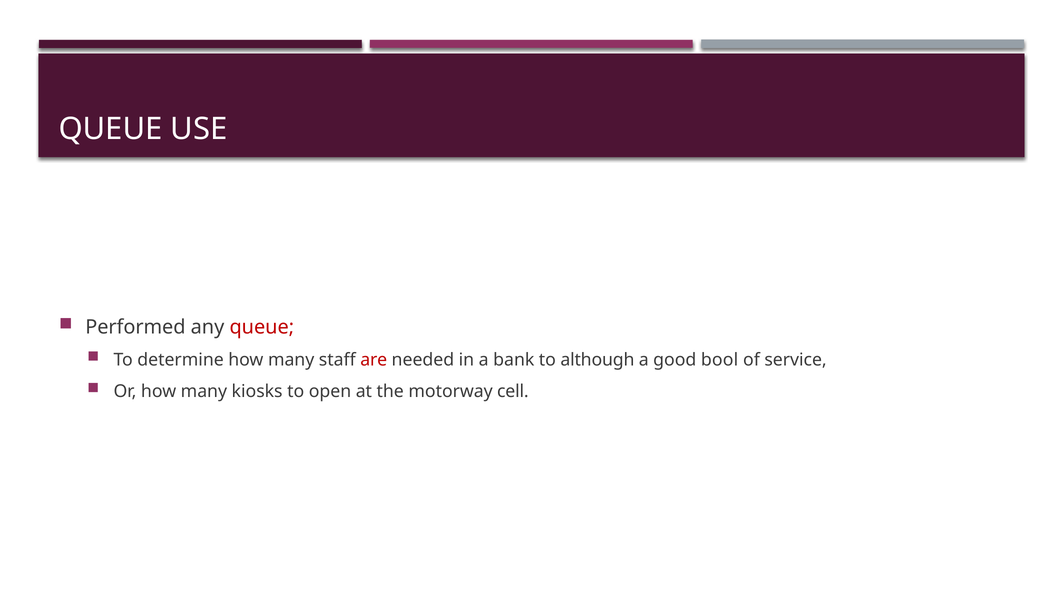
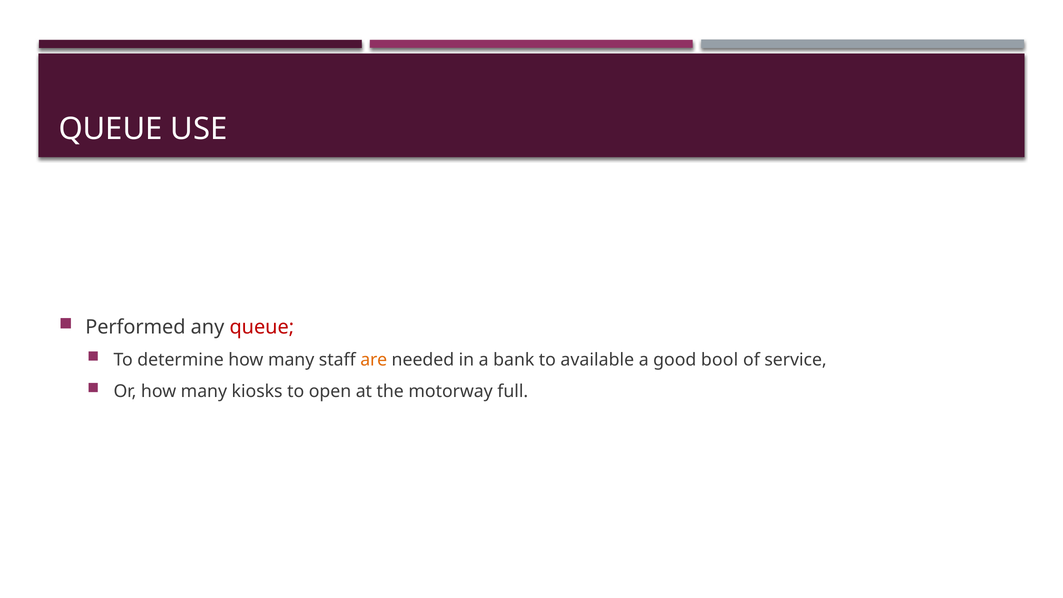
are colour: red -> orange
although: although -> available
cell: cell -> full
